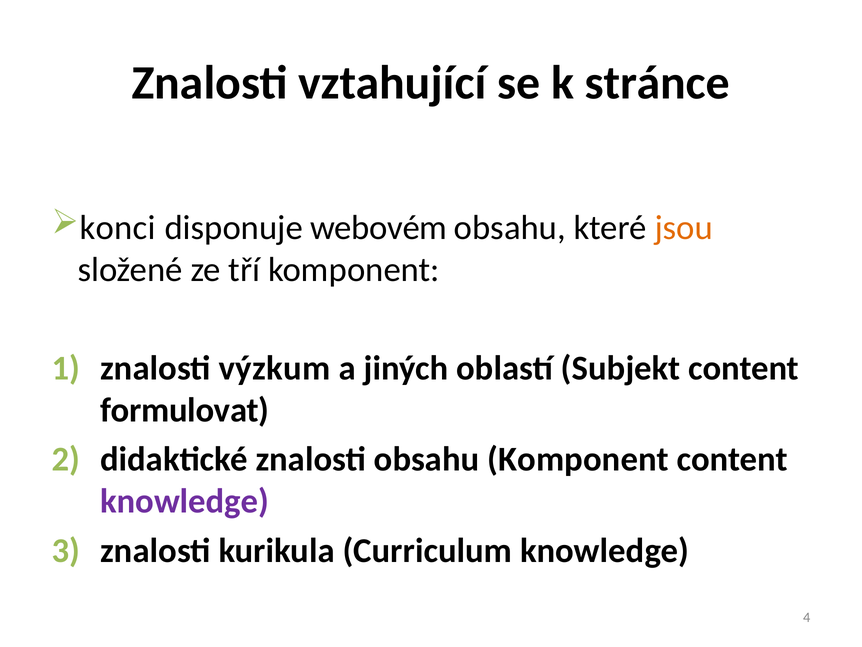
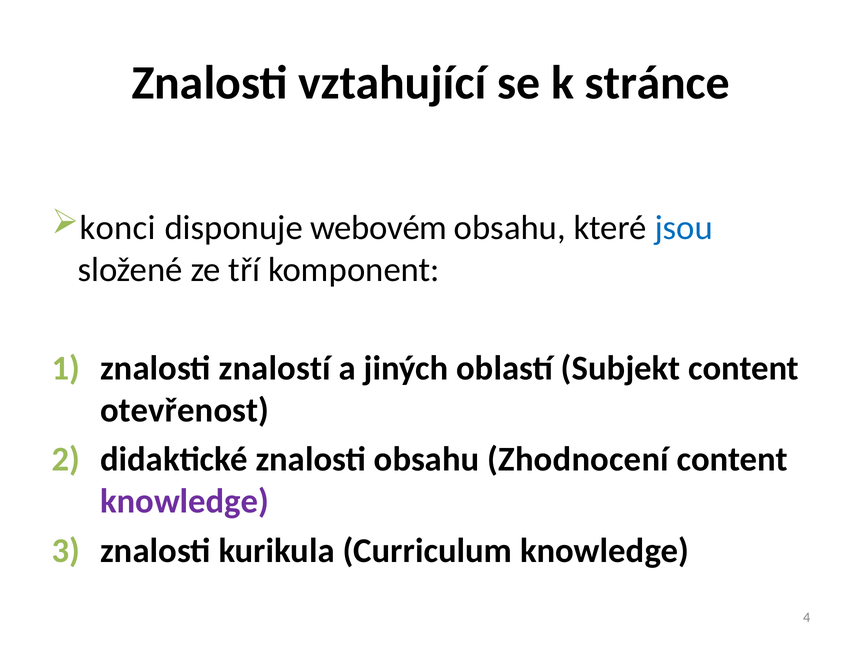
jsou colour: orange -> blue
výzkum: výzkum -> znalostí
formulovat: formulovat -> otevřenost
obsahu Komponent: Komponent -> Zhodnocení
